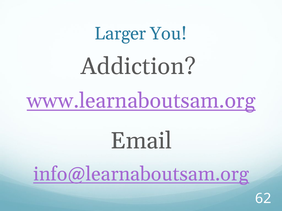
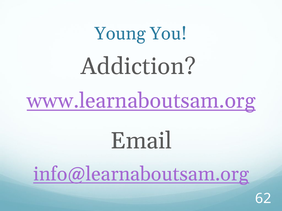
Larger: Larger -> Young
